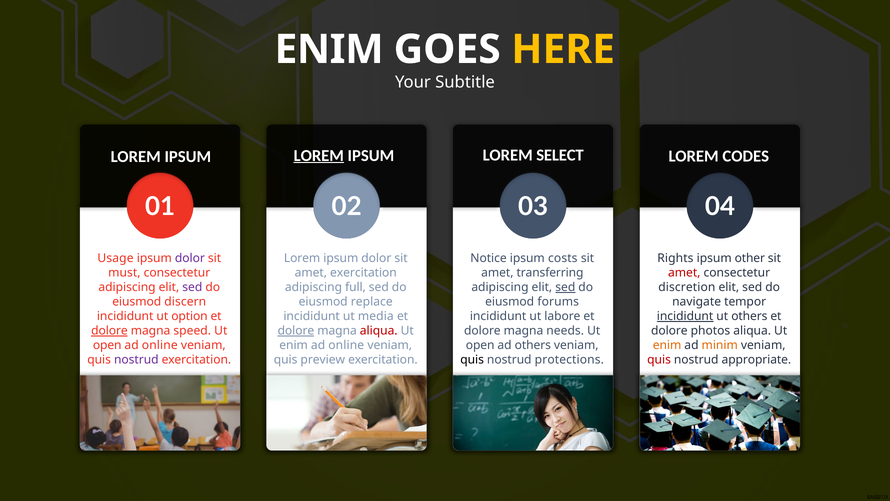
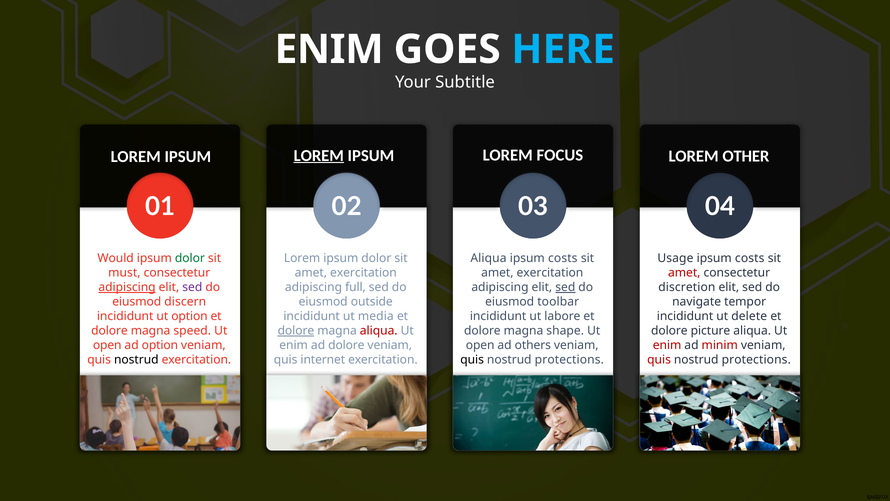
HERE colour: yellow -> light blue
SELECT: SELECT -> FOCUS
CODES: CODES -> OTHER
Usage: Usage -> Would
dolor at (190, 258) colour: purple -> green
Notice at (489, 258): Notice -> Aliqua
Rights: Rights -> Usage
other at (750, 258): other -> costs
transferring at (550, 273): transferring -> exercitation
adipiscing at (127, 287) underline: none -> present
replace: replace -> outside
forums: forums -> toolbar
incididunt at (685, 316) underline: present -> none
ut others: others -> delete
dolore at (109, 331) underline: present -> none
needs: needs -> shape
photos: photos -> picture
online at (160, 345): online -> option
enim ad online: online -> dolore
enim at (667, 345) colour: orange -> red
minim colour: orange -> red
nostrud at (136, 360) colour: purple -> black
preview: preview -> internet
appropriate at (756, 360): appropriate -> protections
